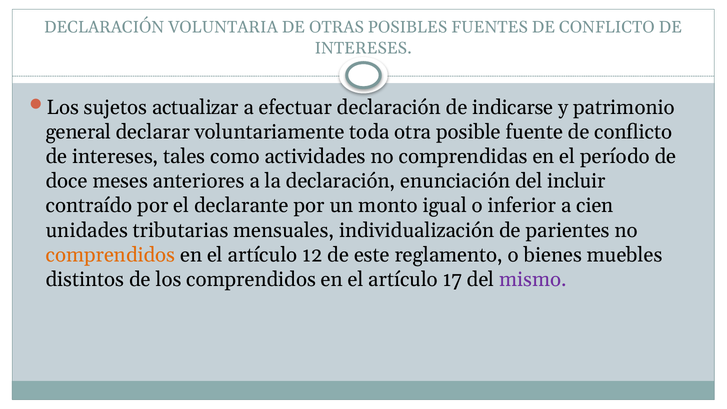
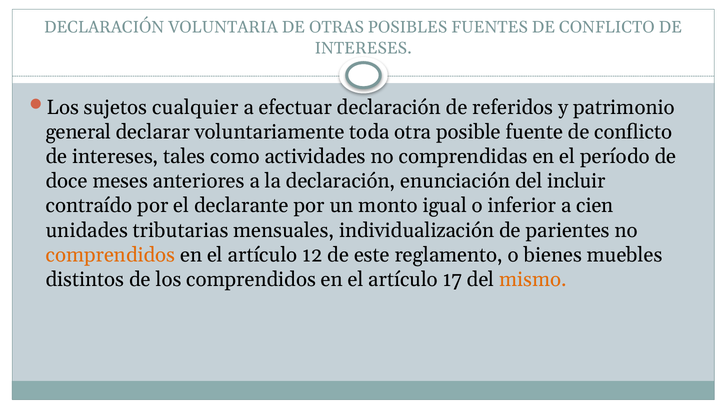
actualizar: actualizar -> cualquier
indicarse: indicarse -> referidos
mismo colour: purple -> orange
